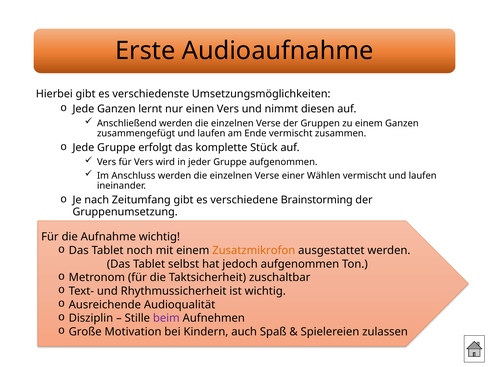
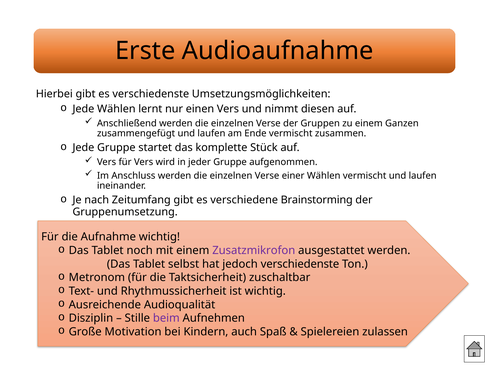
Jede Ganzen: Ganzen -> Wählen
erfolgt: erfolgt -> startet
Zusatzmikrofon colour: orange -> purple
jedoch aufgenommen: aufgenommen -> verschiedenste
